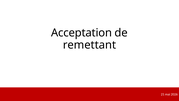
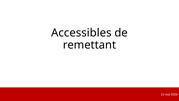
Acceptation: Acceptation -> Accessibles
